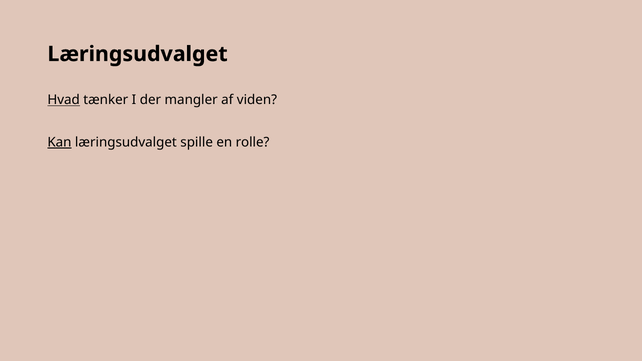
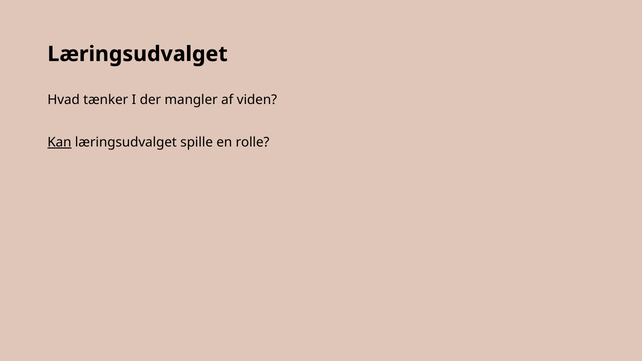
Hvad underline: present -> none
